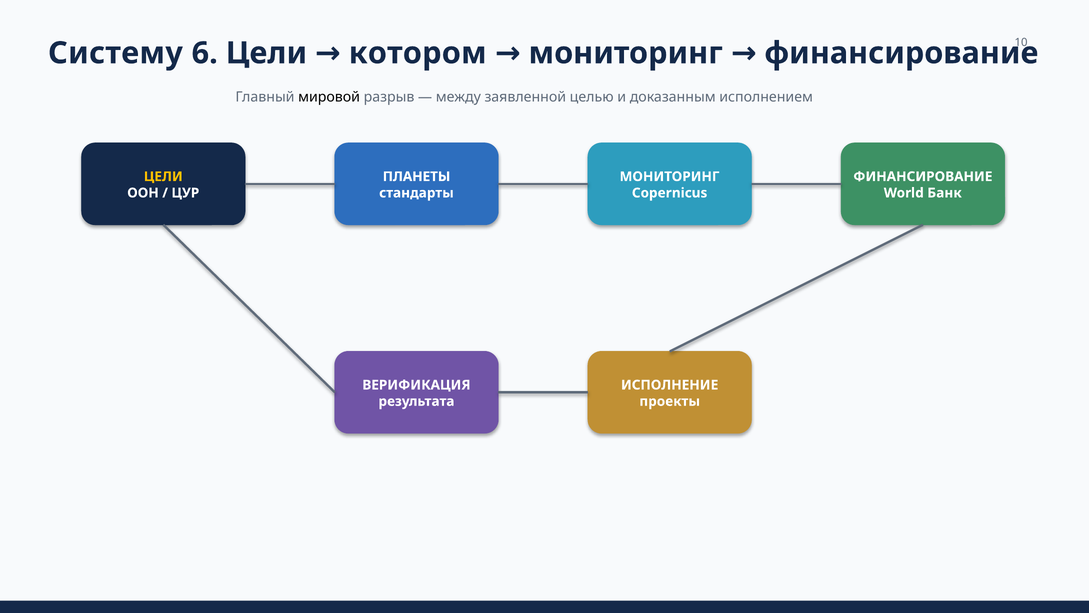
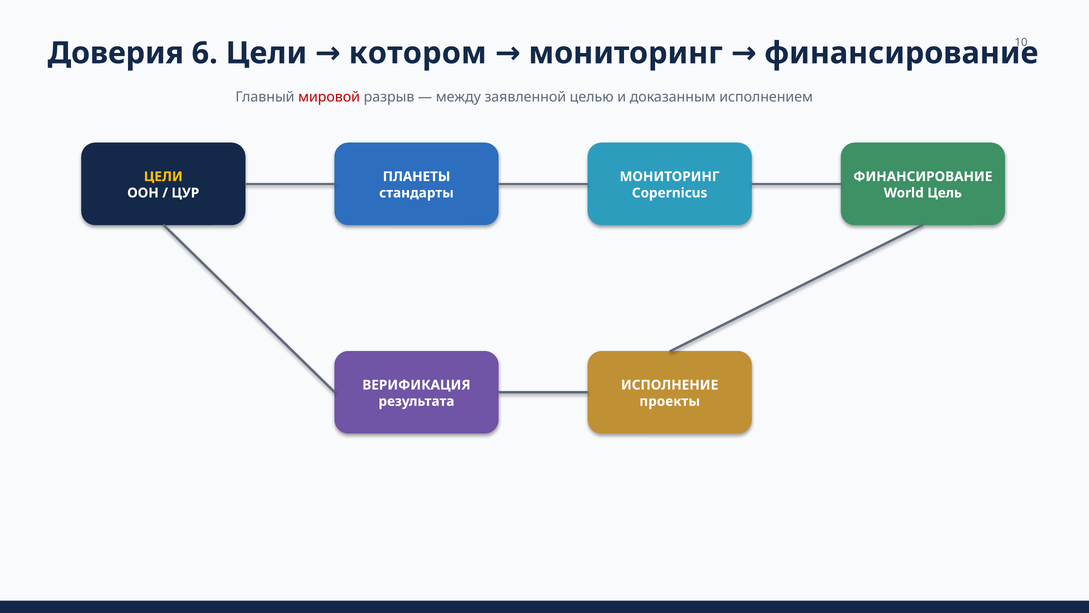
Систему: Систему -> Доверия
мировой colour: black -> red
Банк: Банк -> Цель
